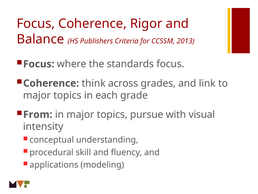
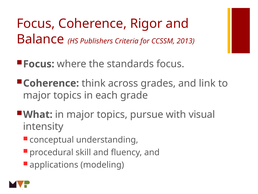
From: From -> What
